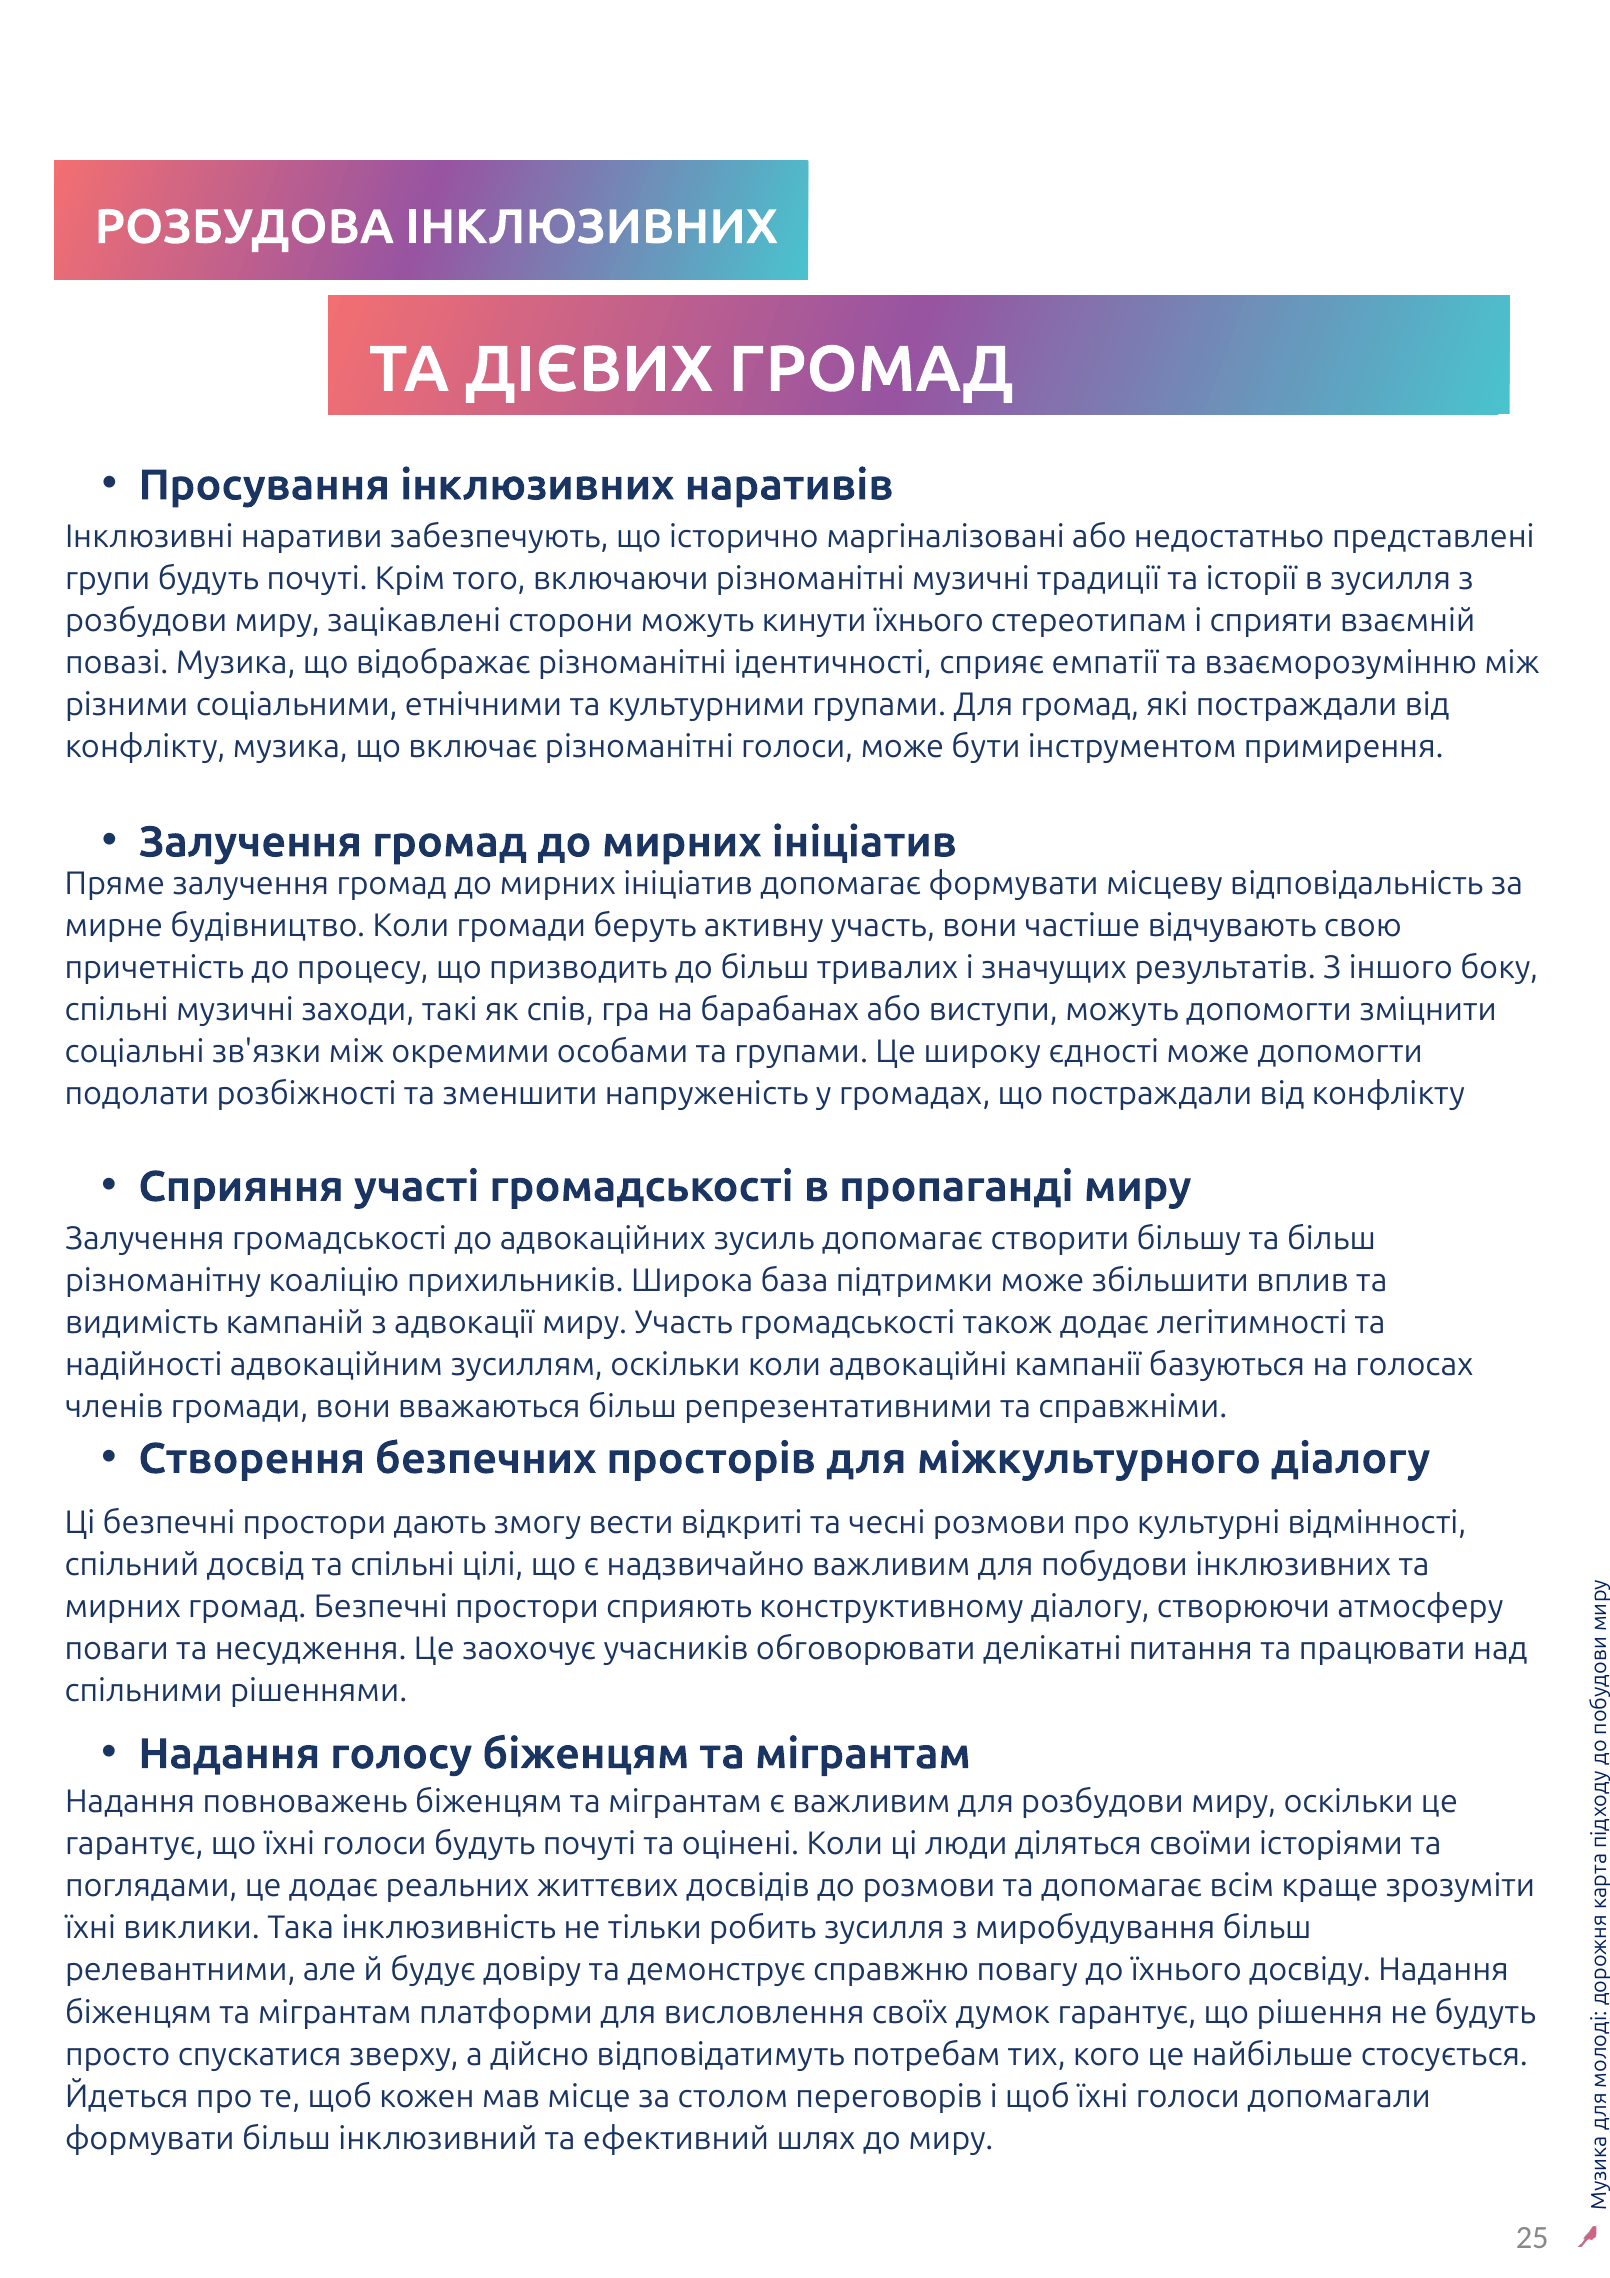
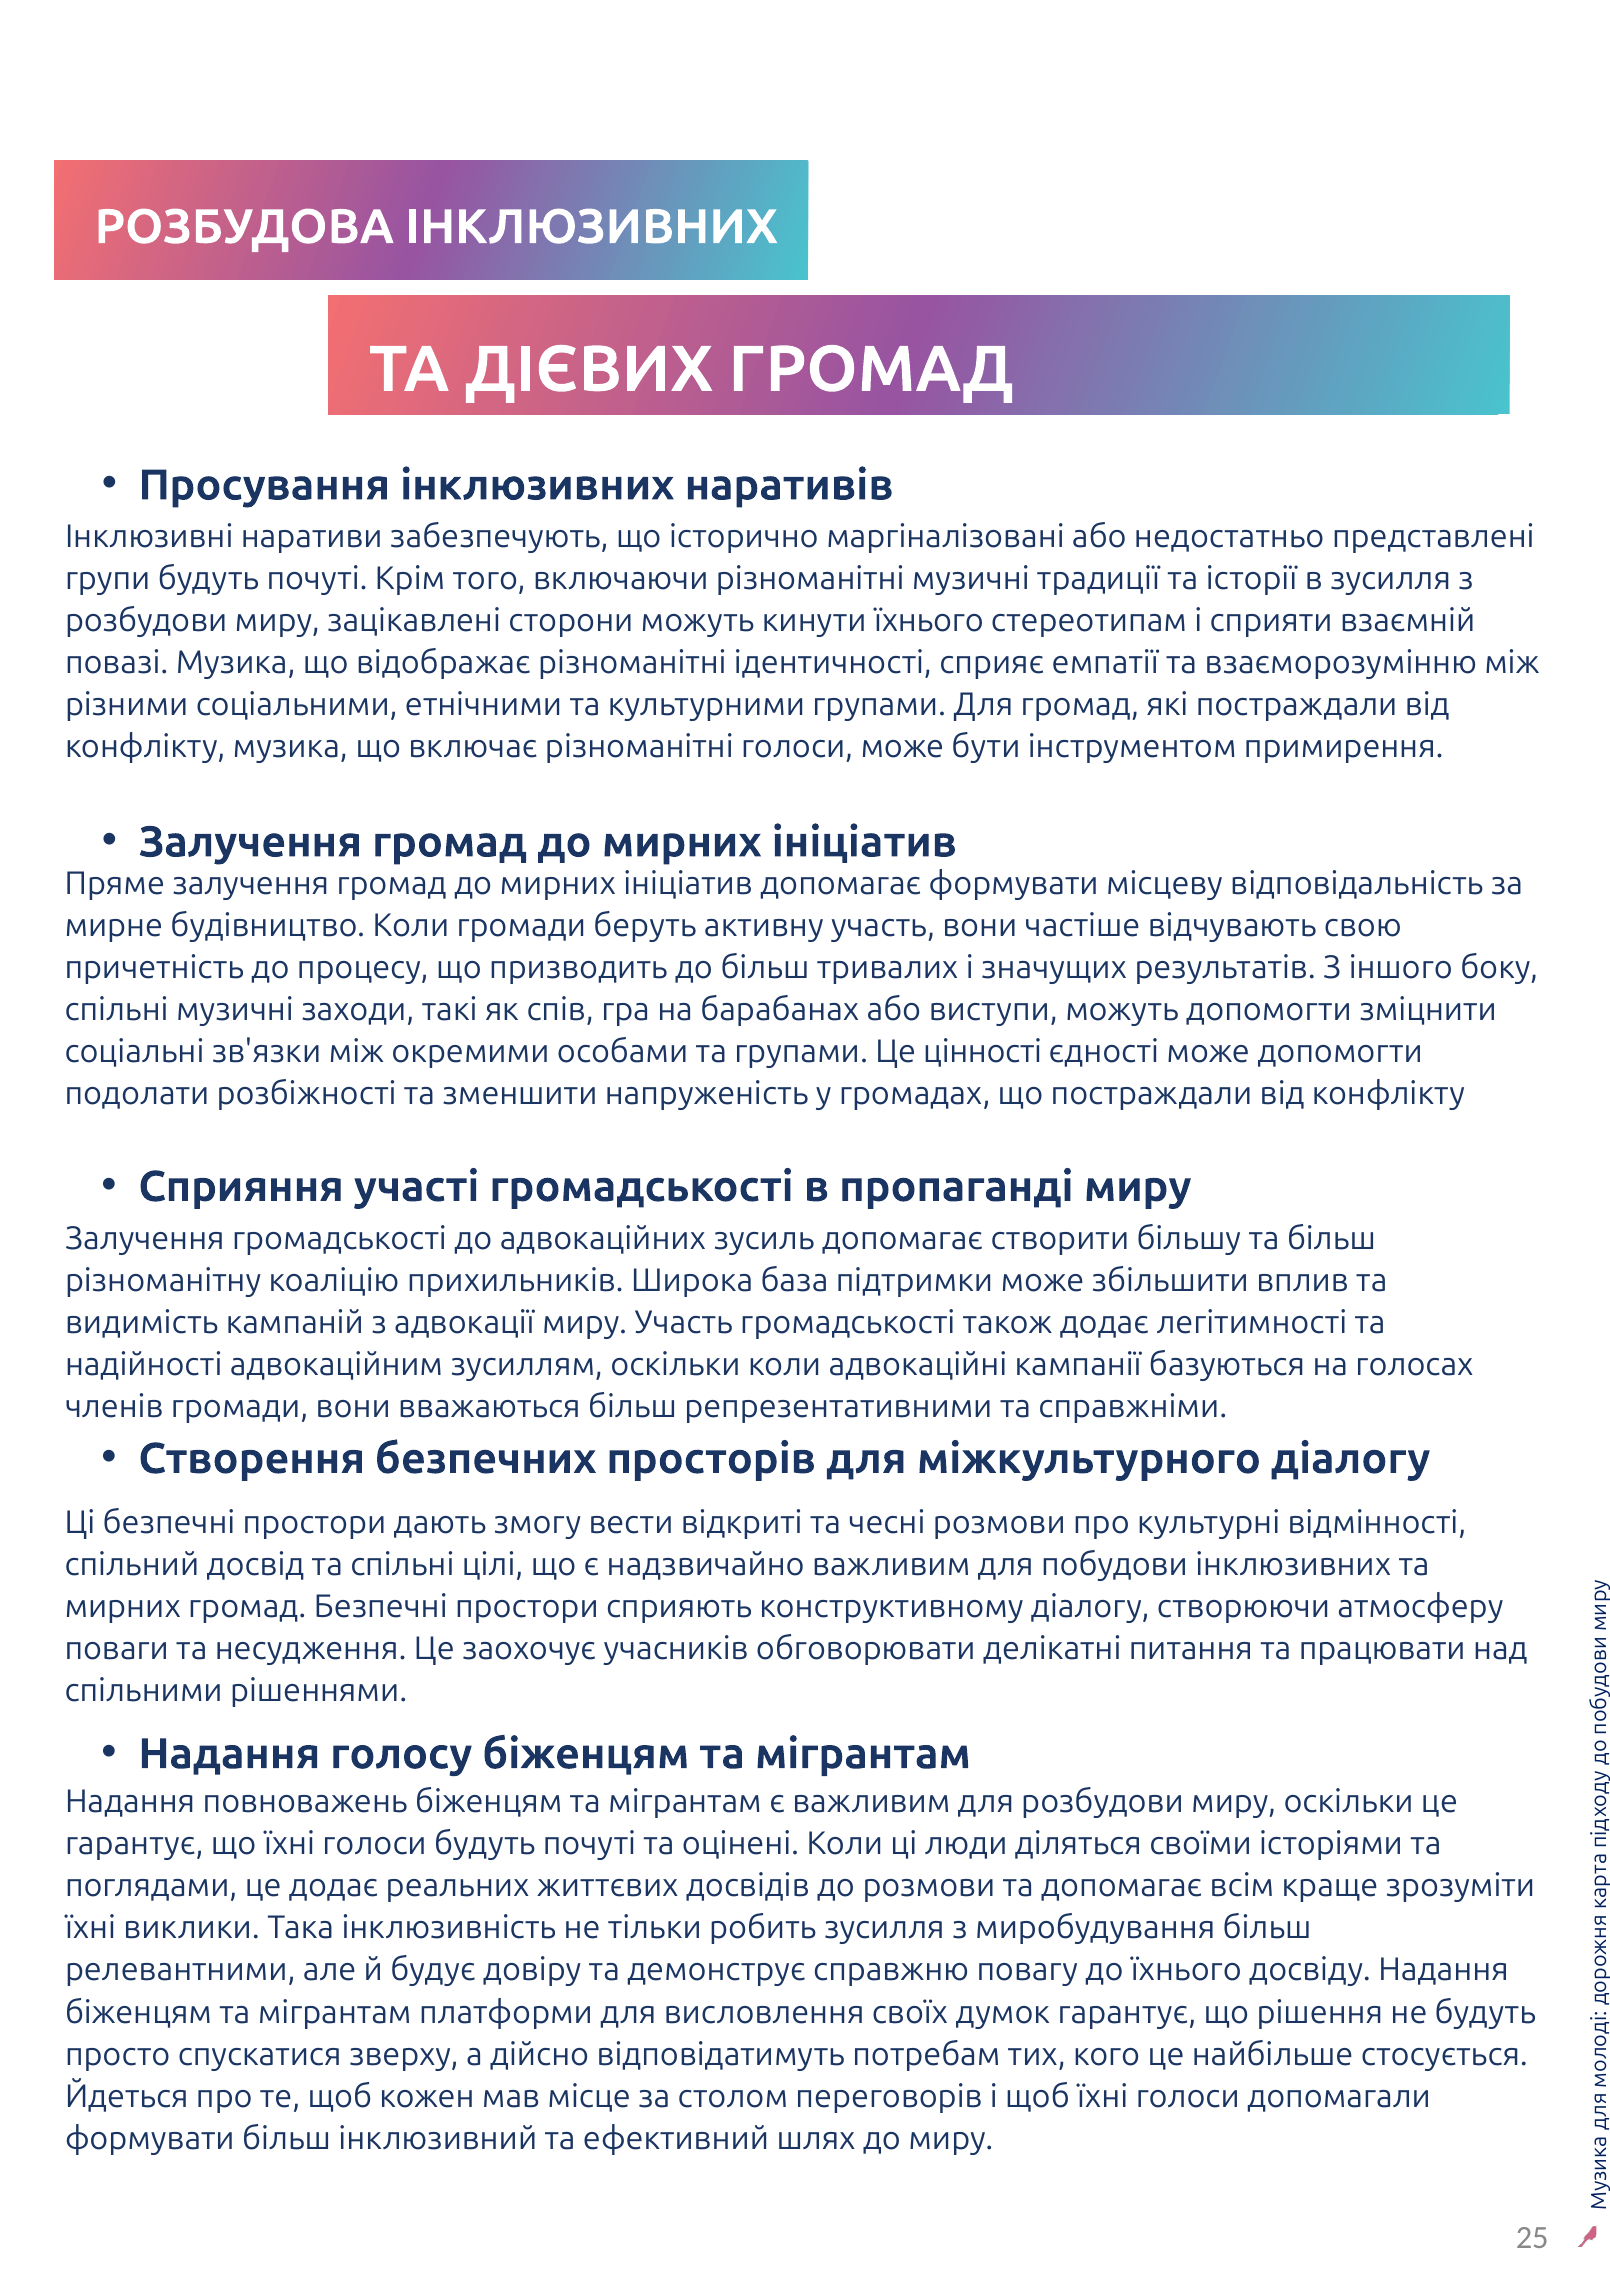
широку: широку -> цінності
